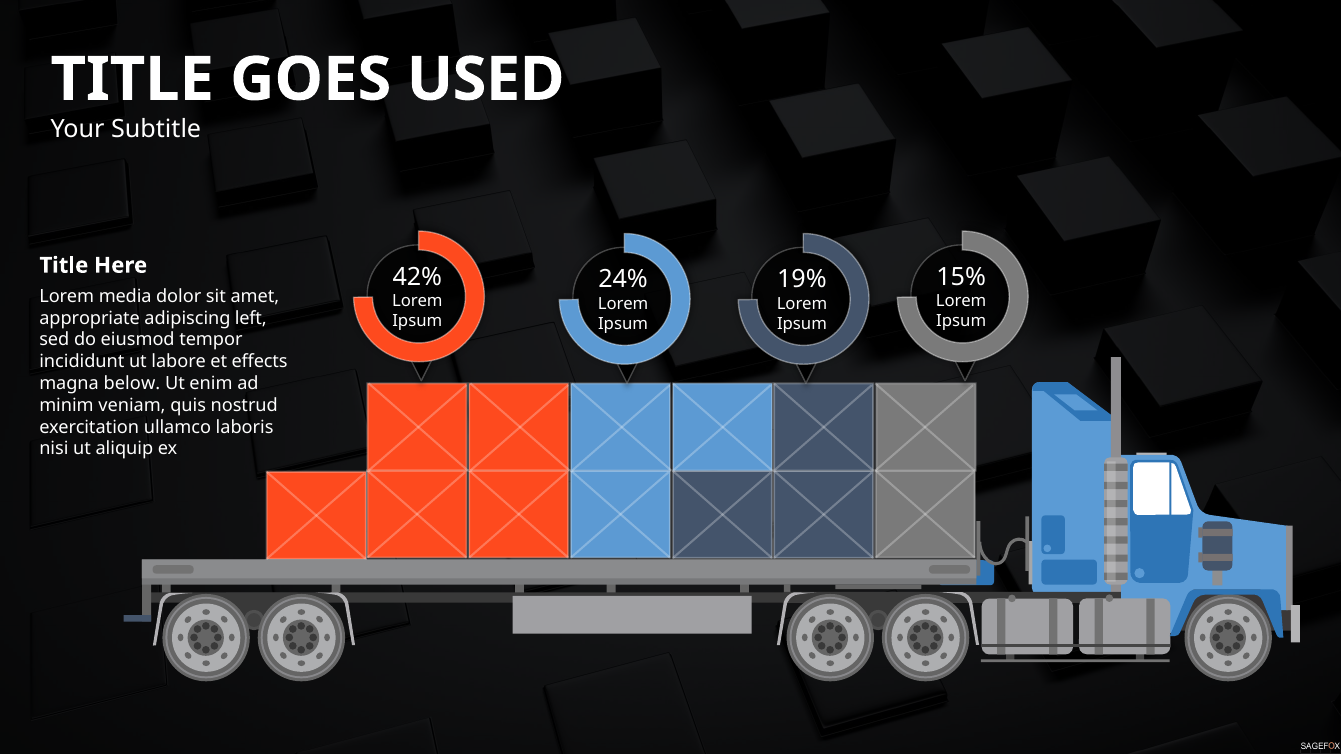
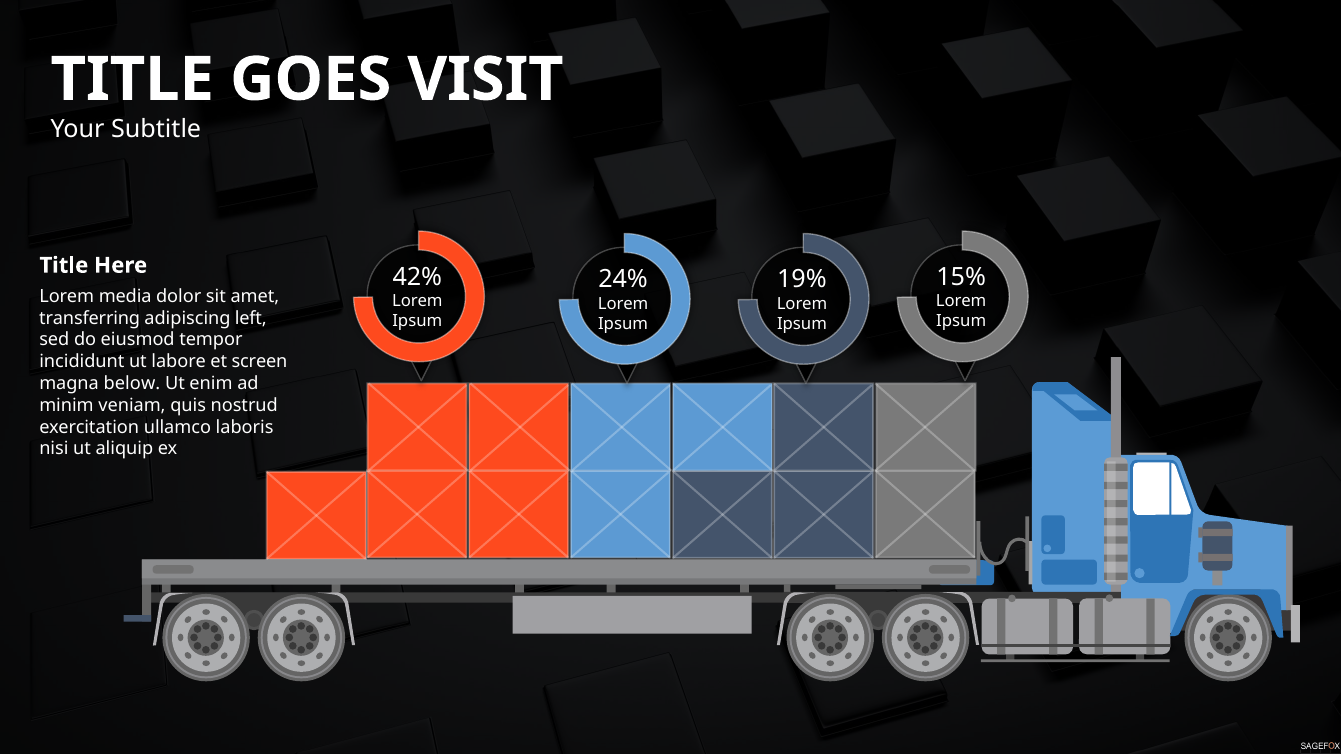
USED: USED -> VISIT
appropriate: appropriate -> transferring
effects: effects -> screen
